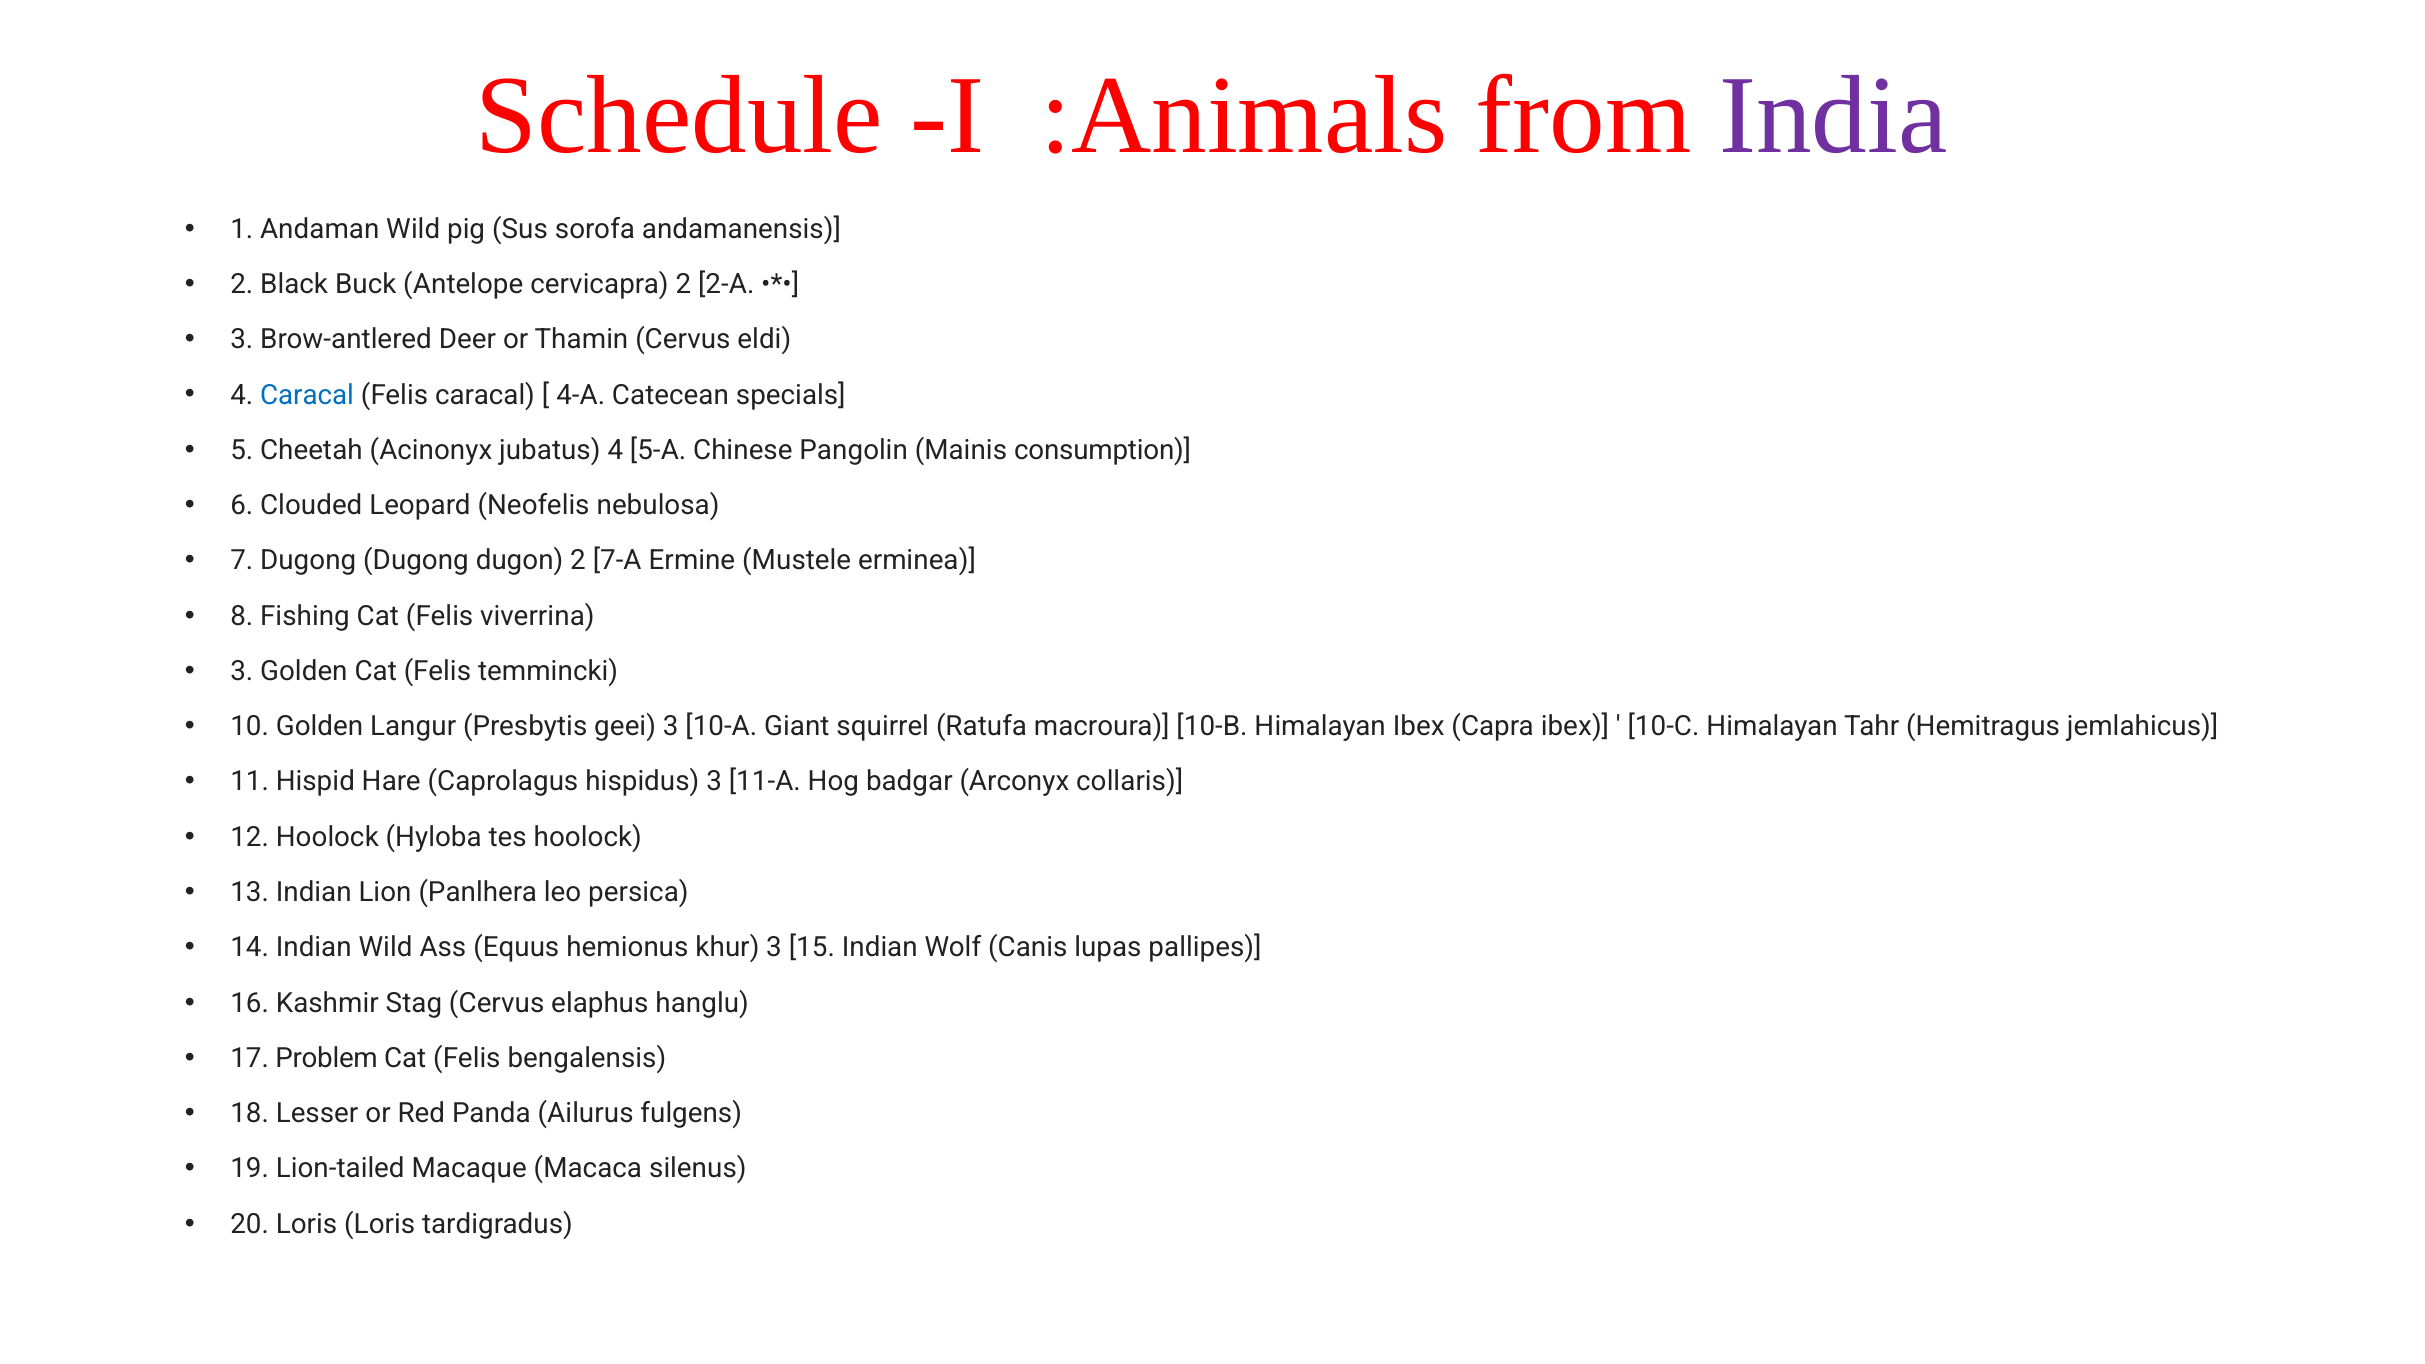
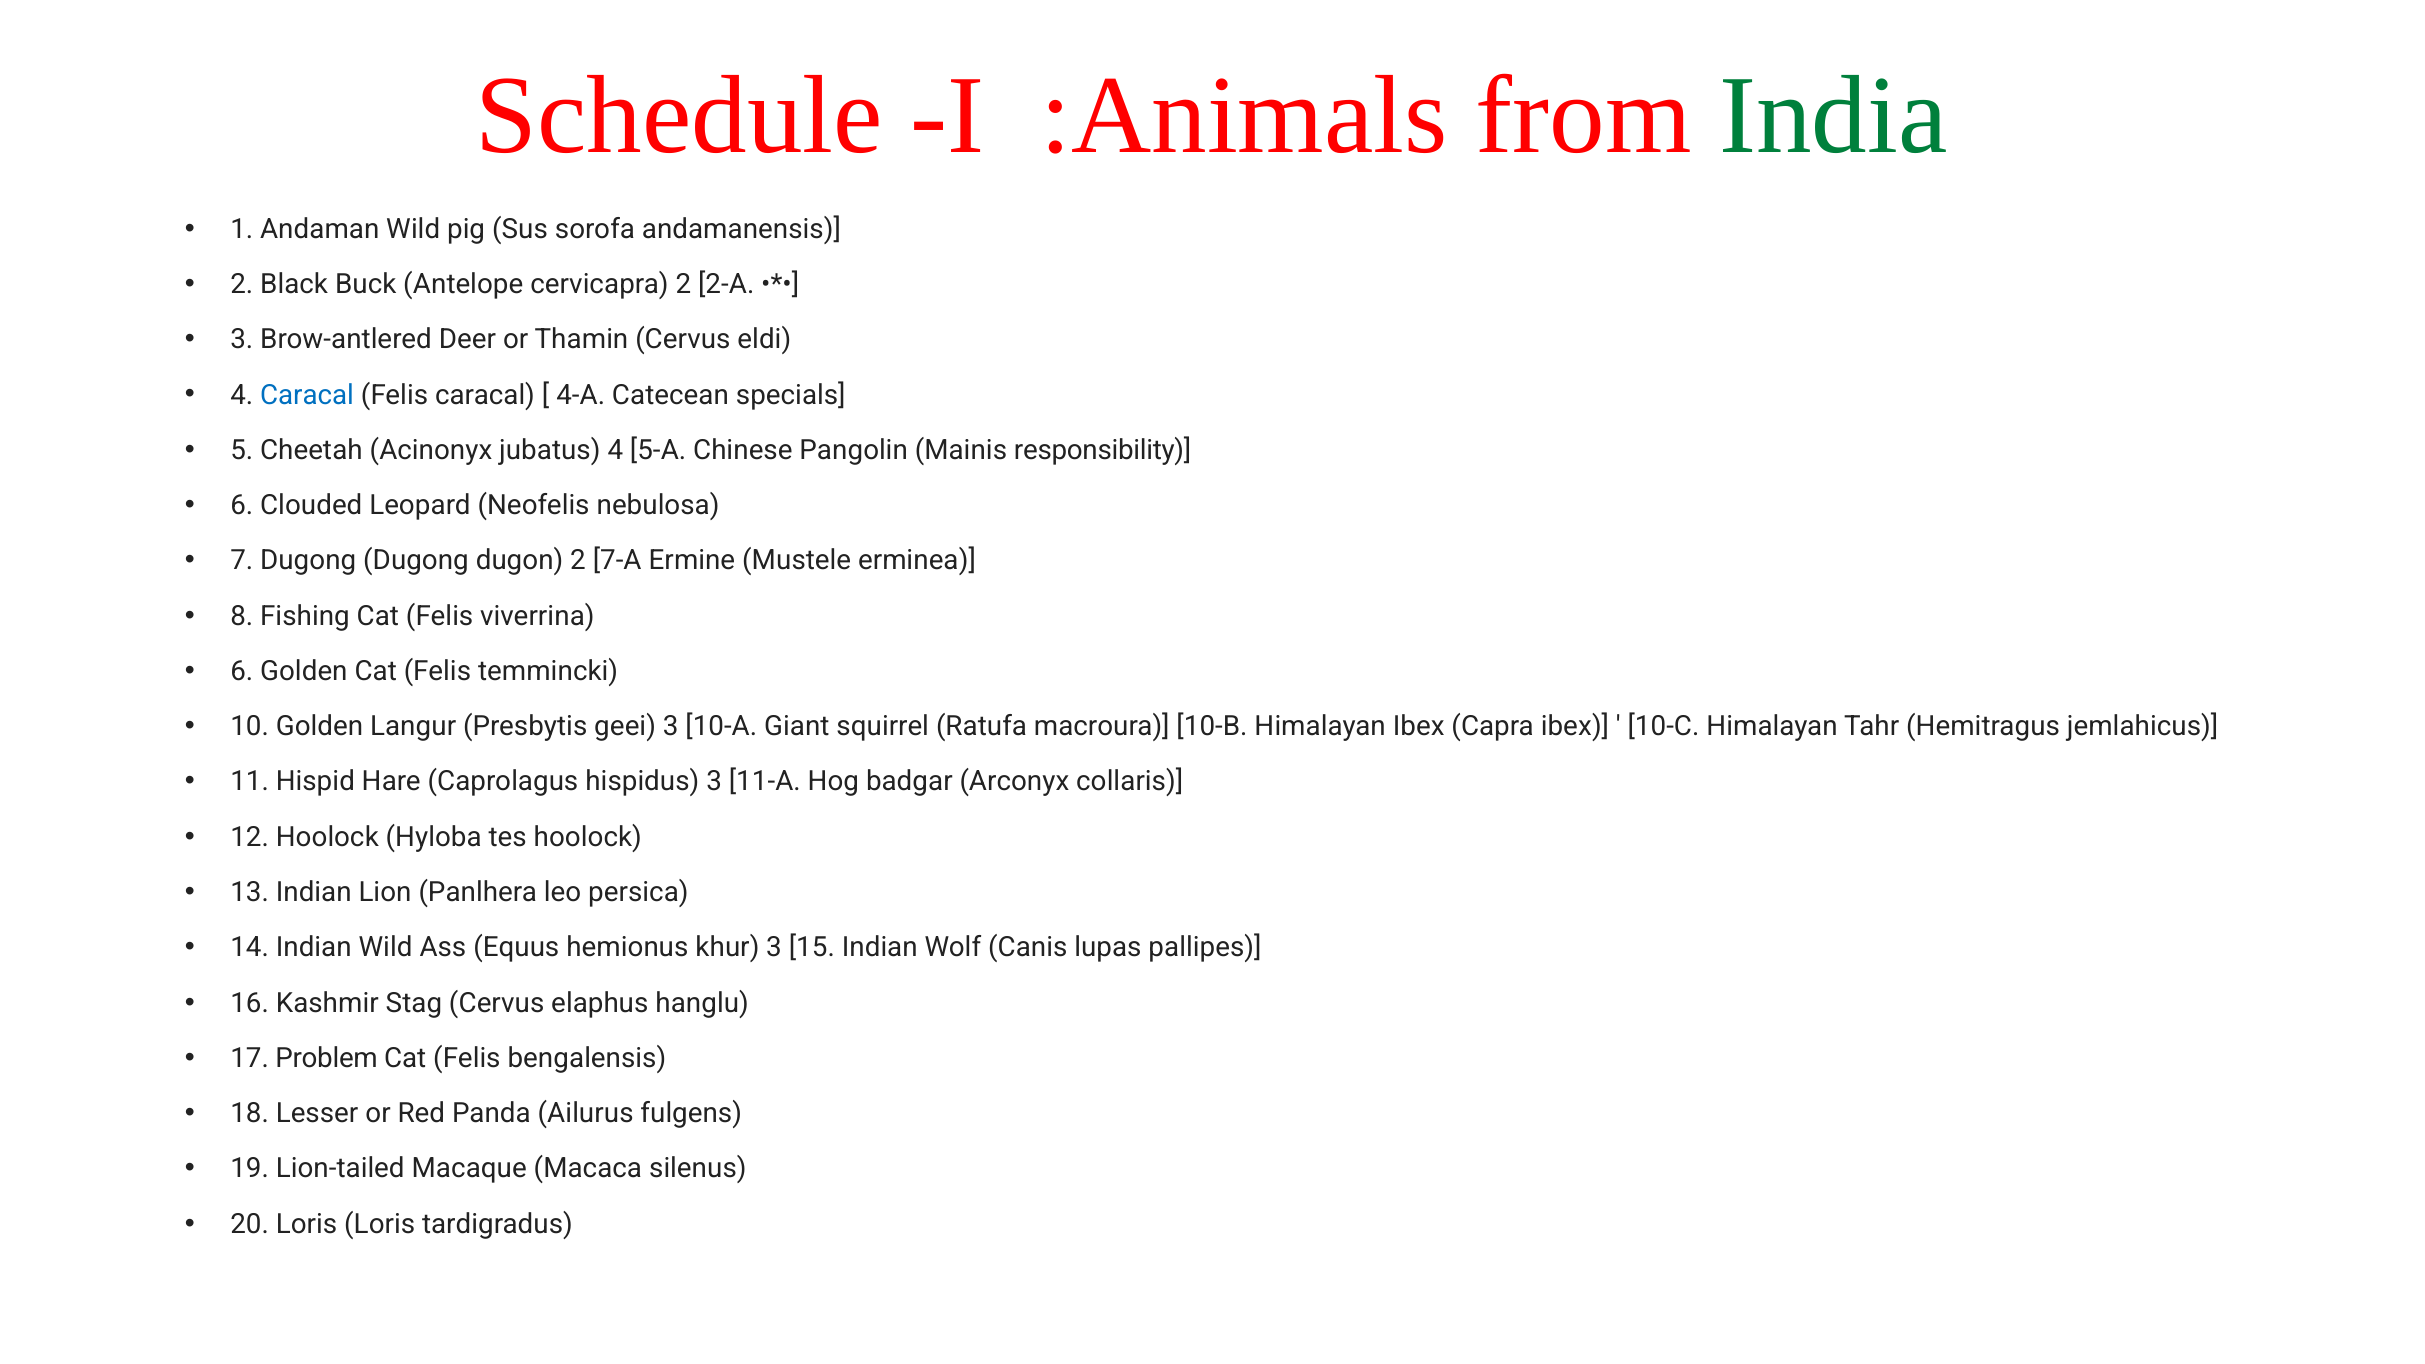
India colour: purple -> green
consumption: consumption -> responsibility
3 at (242, 671): 3 -> 6
